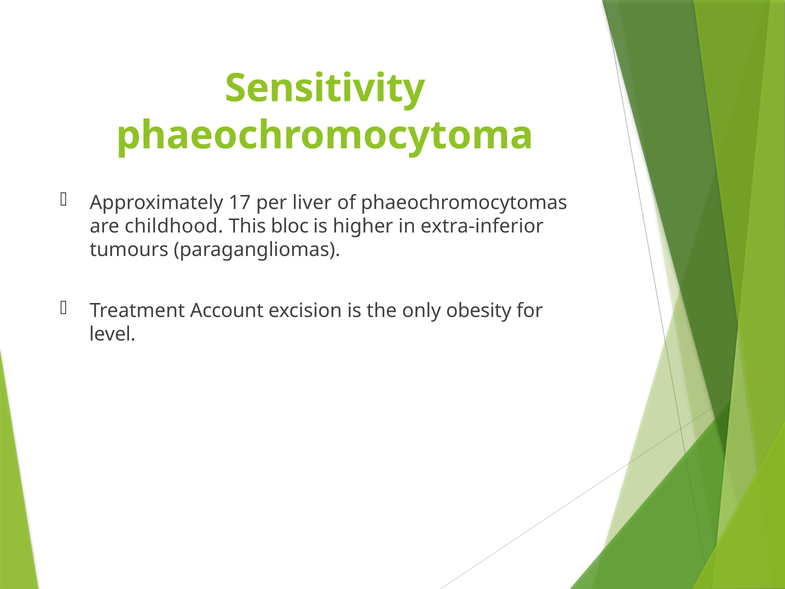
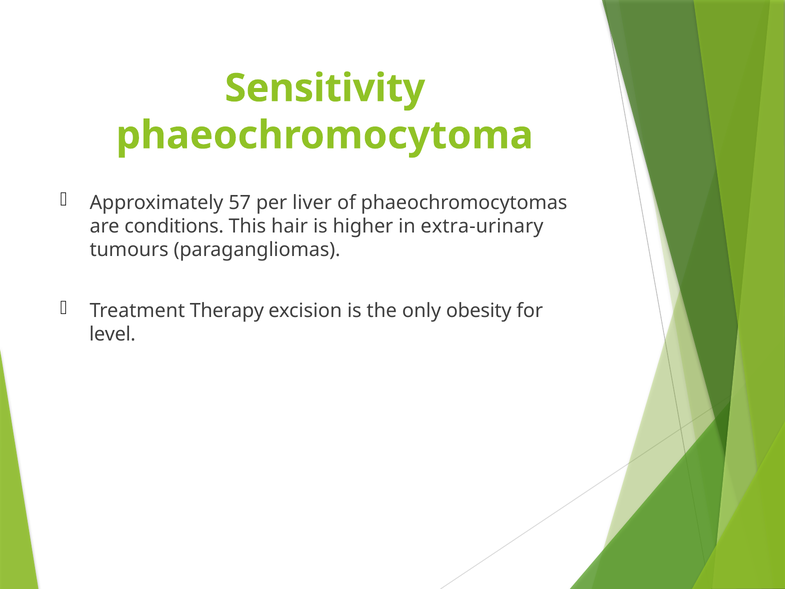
17: 17 -> 57
childhood: childhood -> conditions
bloc: bloc -> hair
extra-inferior: extra-inferior -> extra-urinary
Account: Account -> Therapy
